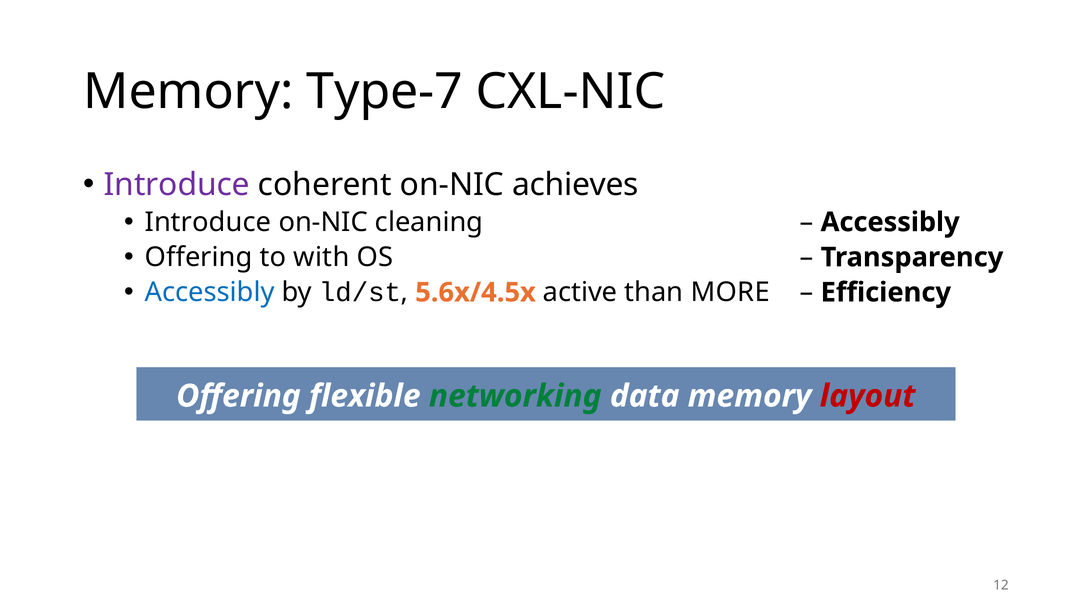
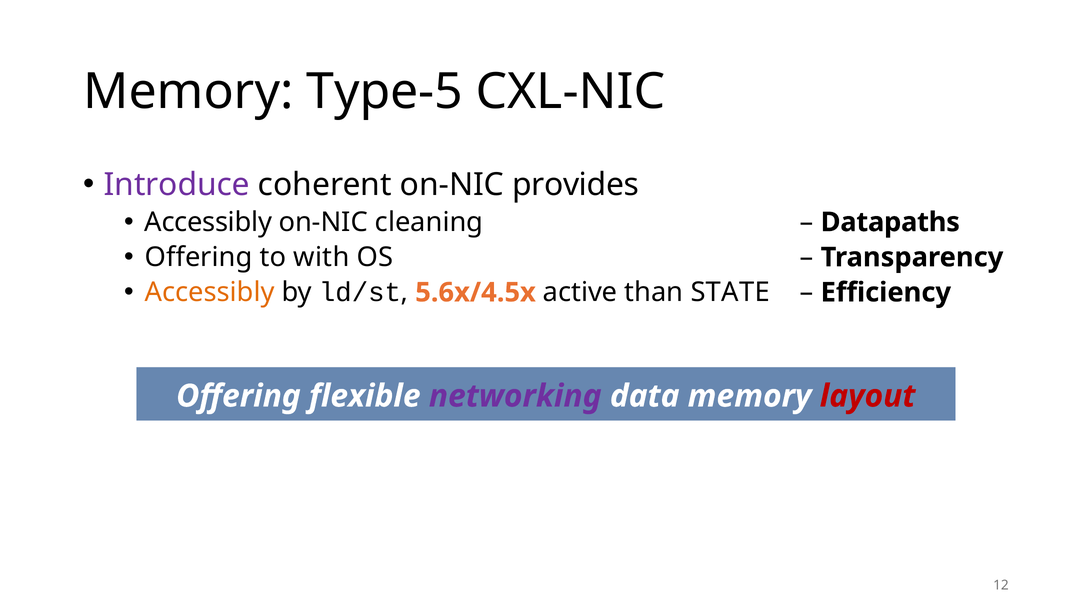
Type-7: Type-7 -> Type-5
achieves: achieves -> provides
Introduce at (208, 222): Introduce -> Accessibly
Accessibly at (890, 222): Accessibly -> Datapaths
Accessibly at (210, 293) colour: blue -> orange
MORE: MORE -> STATE
networking colour: green -> purple
